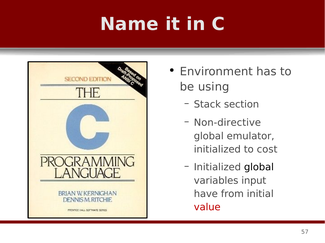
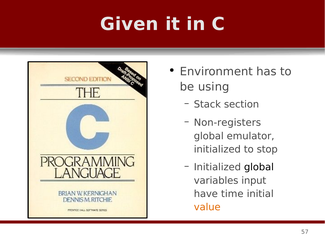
Name: Name -> Given
Non-directive: Non-directive -> Non-registers
cost: cost -> stop
from: from -> time
value colour: red -> orange
